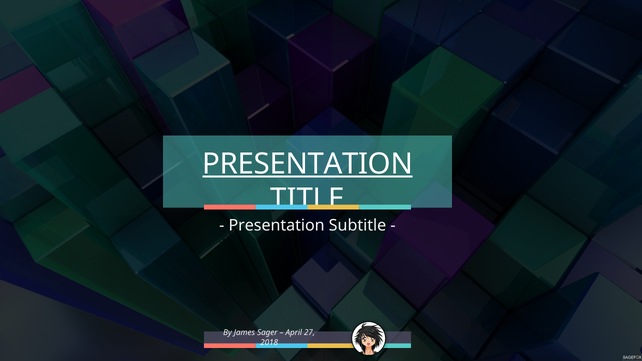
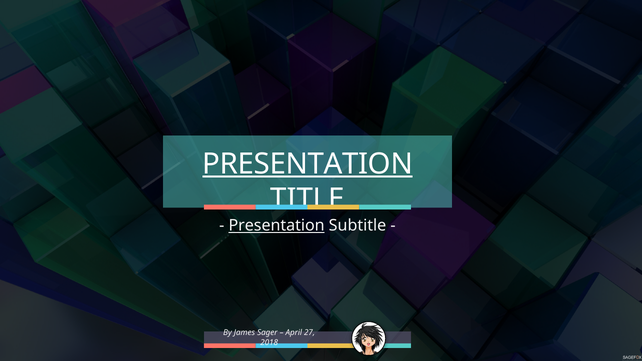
Presentation at (277, 226) underline: none -> present
